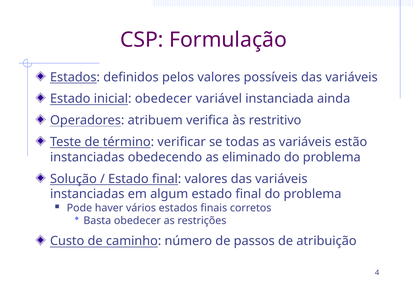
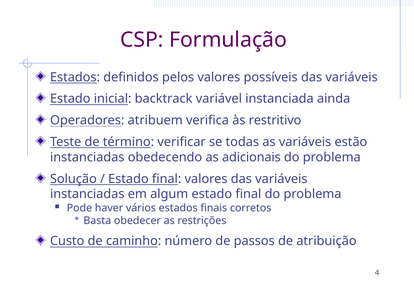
inicial obedecer: obedecer -> backtrack
eliminado: eliminado -> adicionais
